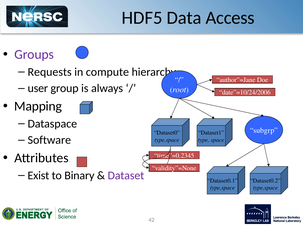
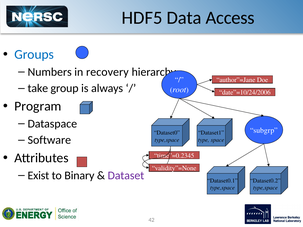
Groups colour: purple -> blue
Requests: Requests -> Numbers
compute: compute -> recovery
user: user -> take
Mapping: Mapping -> Program
